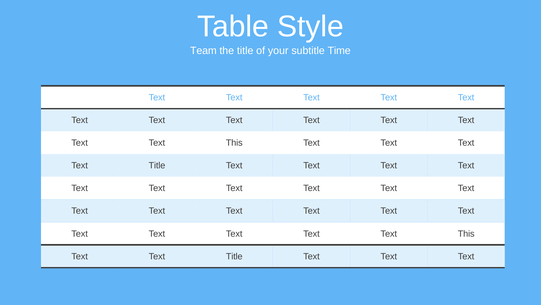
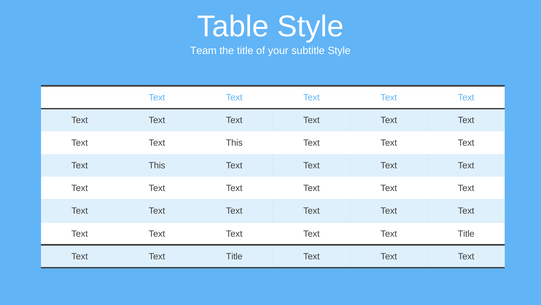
subtitle Time: Time -> Style
Title at (157, 165): Title -> This
This at (466, 233): This -> Title
